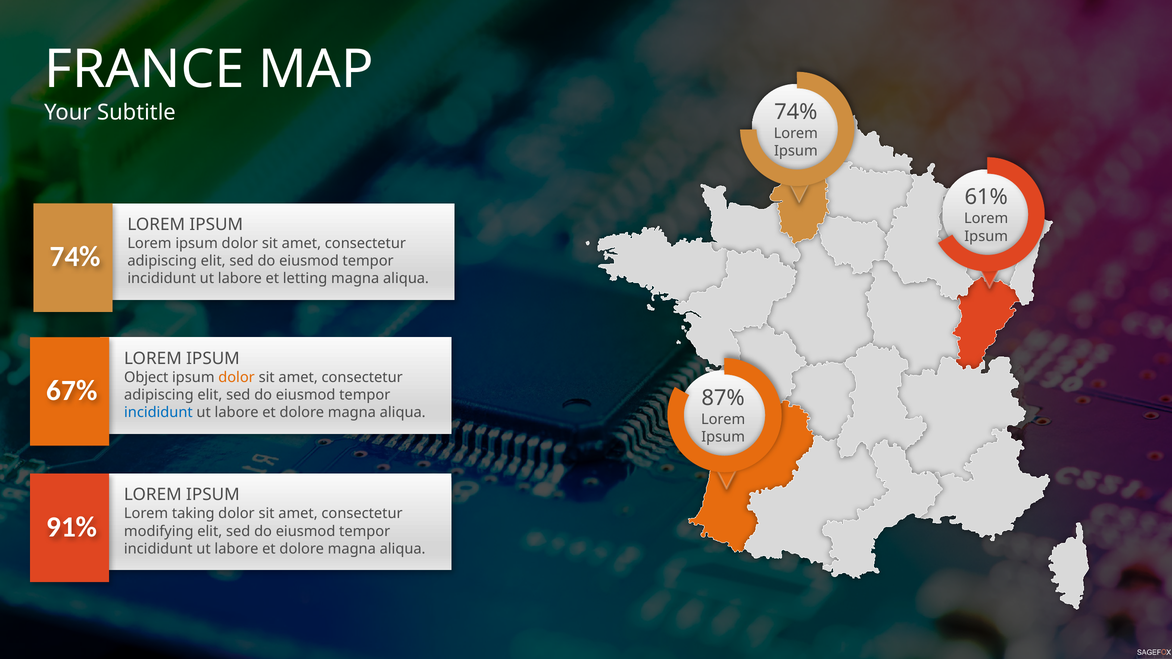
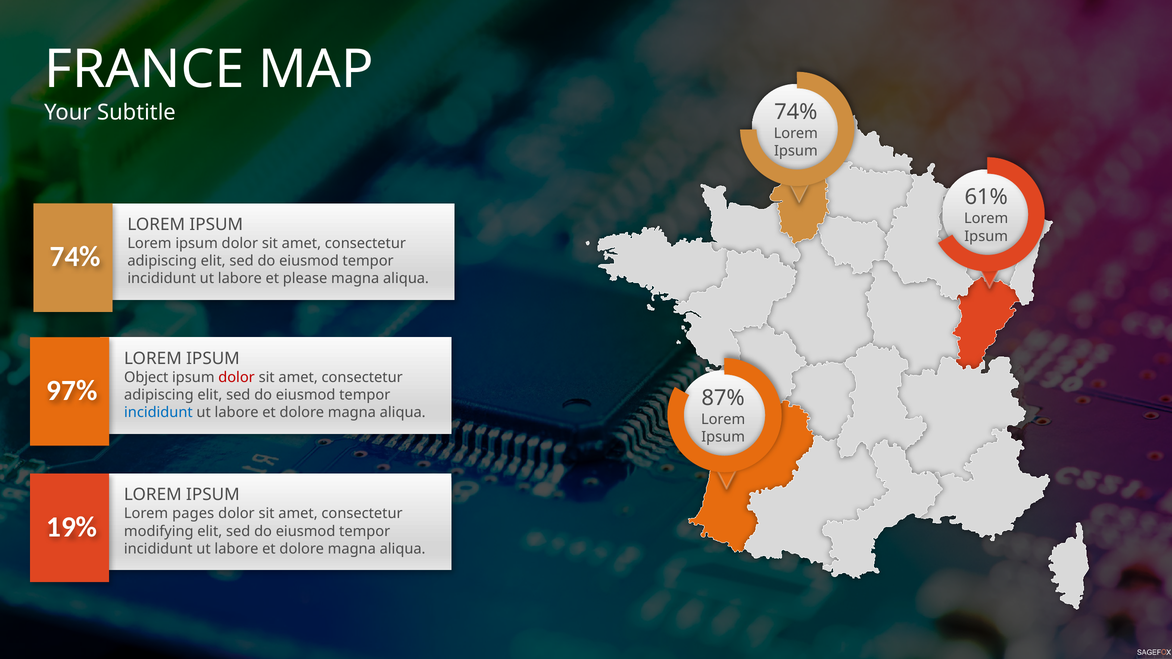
letting: letting -> please
dolor at (237, 377) colour: orange -> red
67%: 67% -> 97%
taking: taking -> pages
91%: 91% -> 19%
